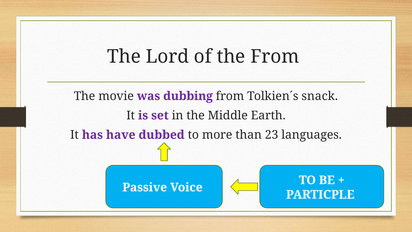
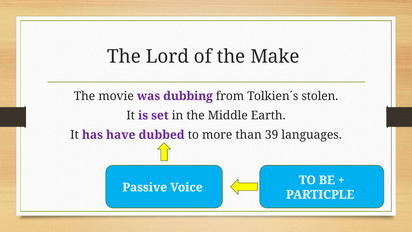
the From: From -> Make
snack: snack -> stolen
23: 23 -> 39
